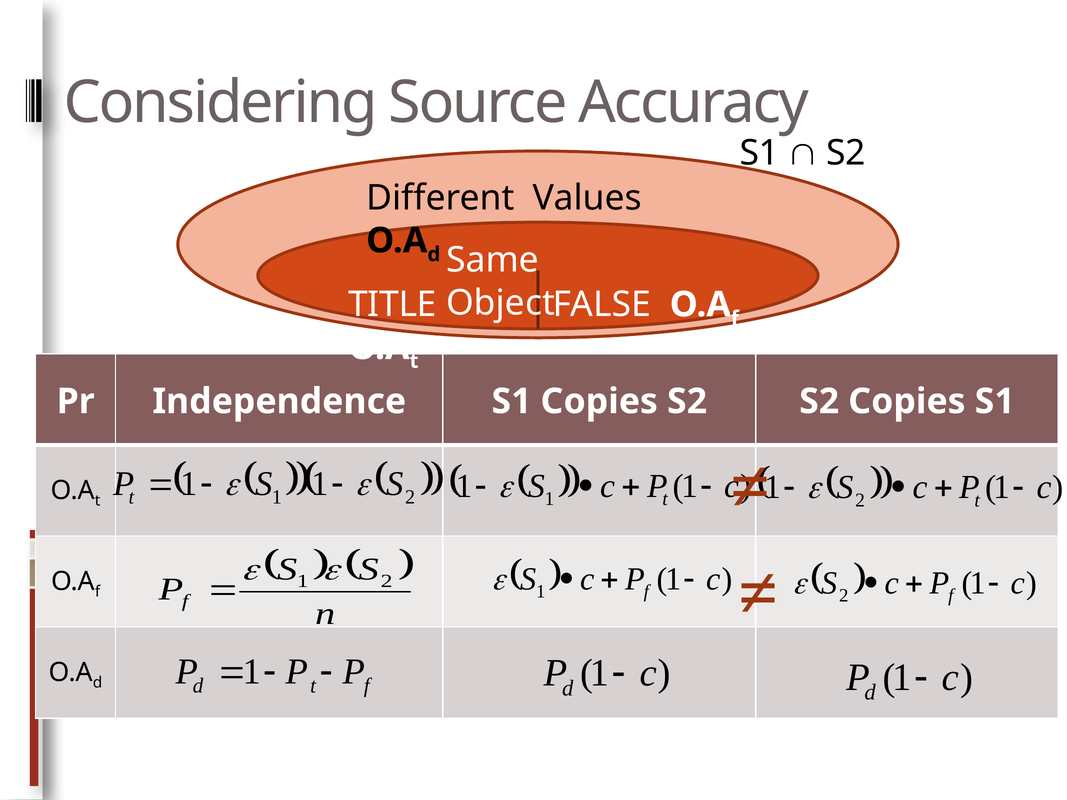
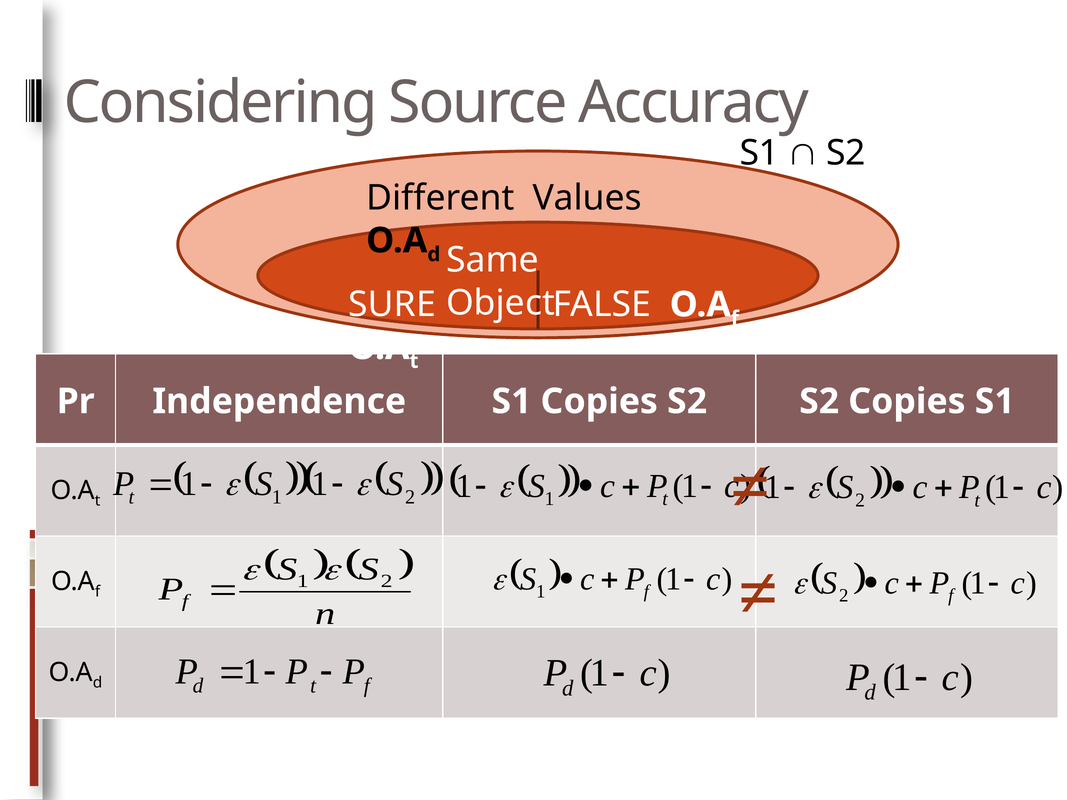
TITLE: TITLE -> SURE
